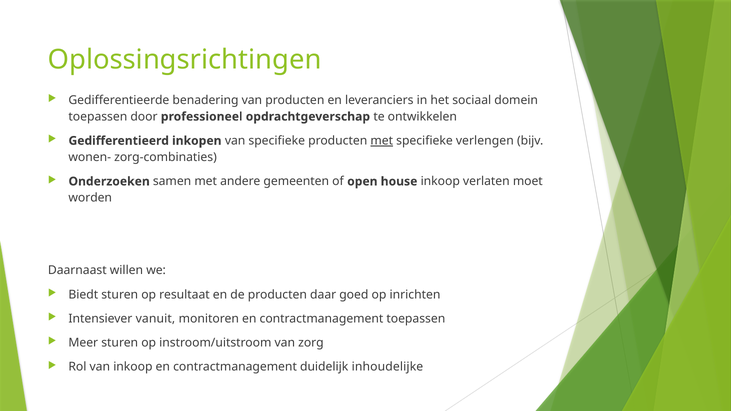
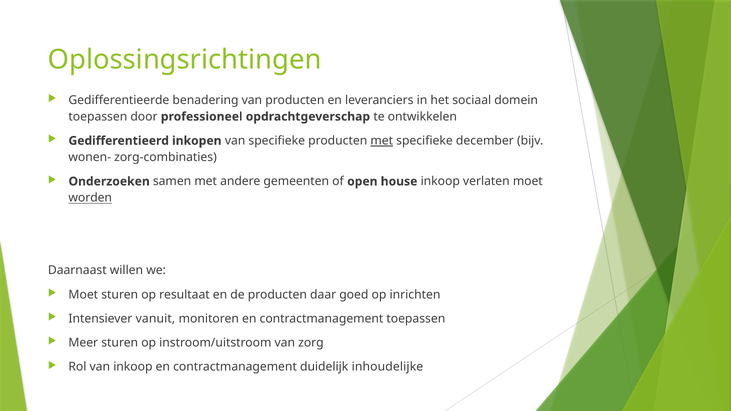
verlengen: verlengen -> december
worden underline: none -> present
Biedt at (83, 295): Biedt -> Moet
